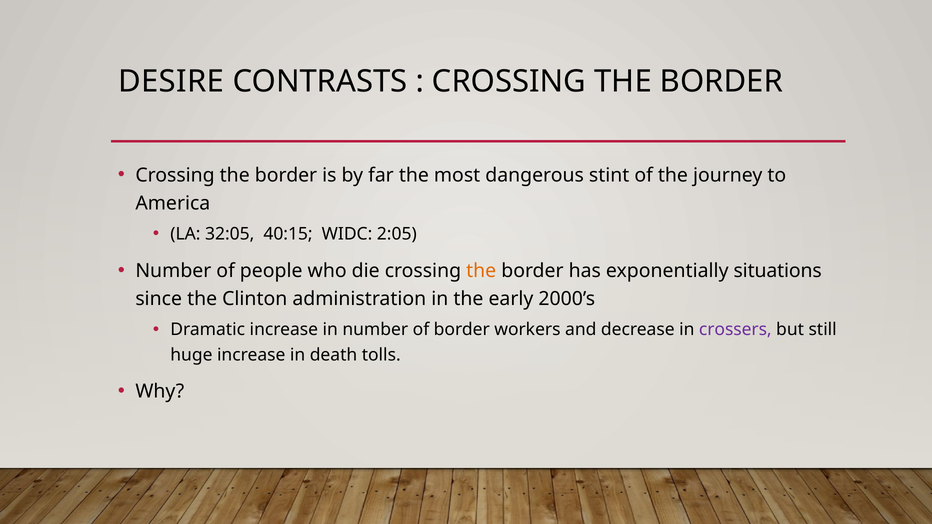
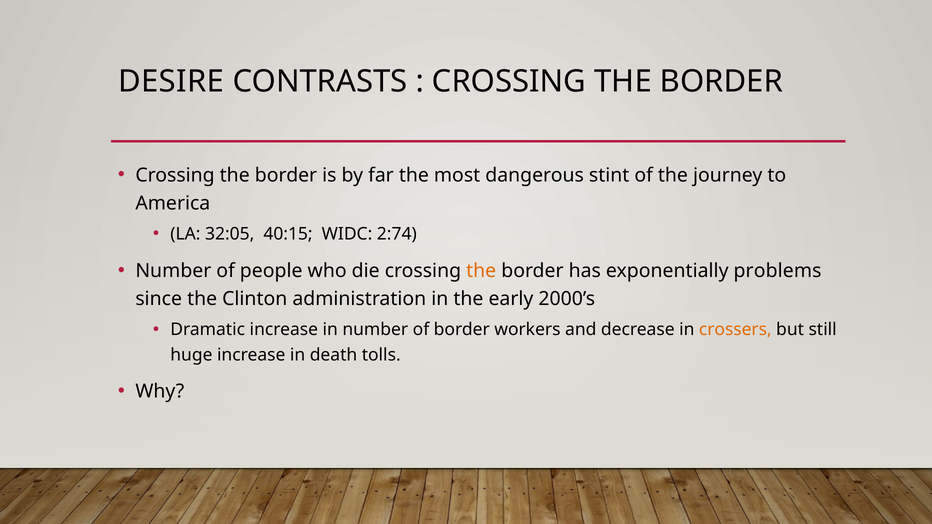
2:05: 2:05 -> 2:74
situations: situations -> problems
crossers colour: purple -> orange
